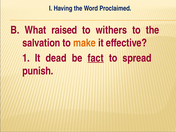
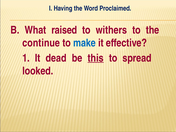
salvation: salvation -> continue
make colour: orange -> blue
fact: fact -> this
punish: punish -> looked
